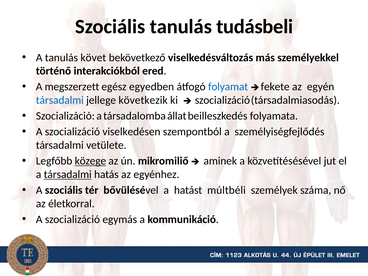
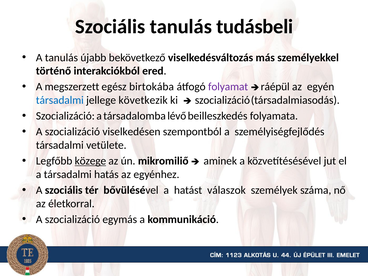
követ: követ -> újabb
egyedben: egyedben -> birtokába
folyamat colour: blue -> purple
fekete: fekete -> ráépül
állat: állat -> lévő
társadalmi at (68, 174) underline: present -> none
múltbéli: múltbéli -> válaszok
